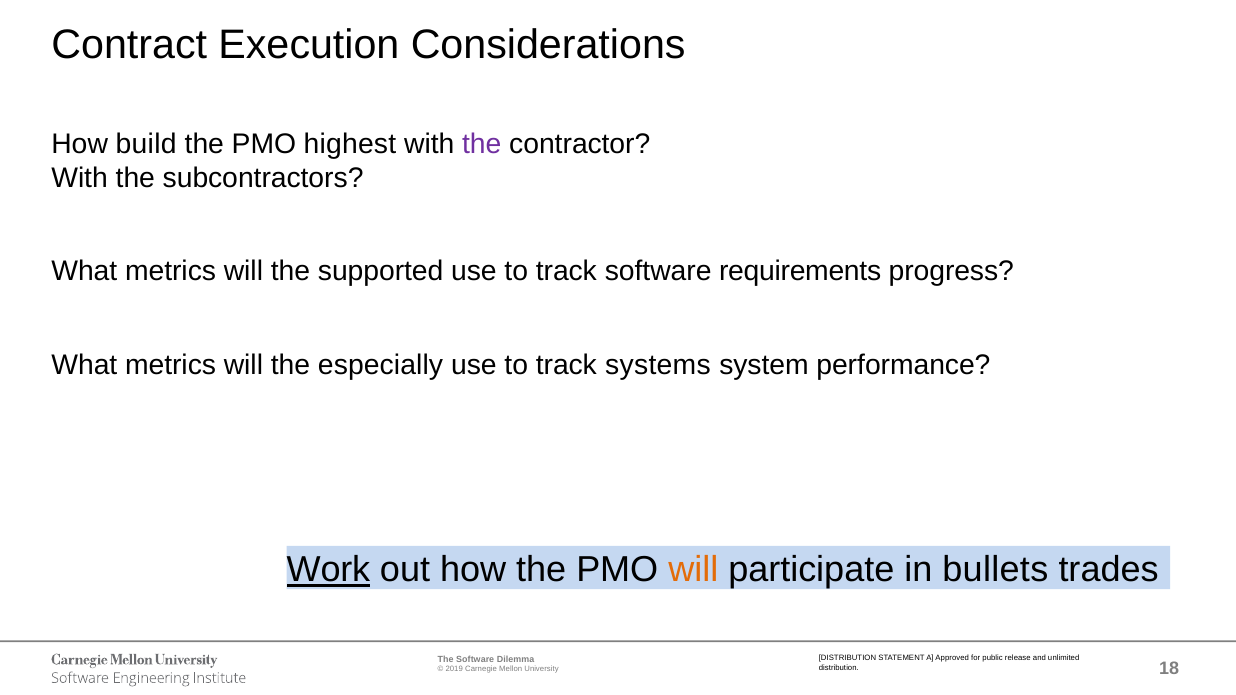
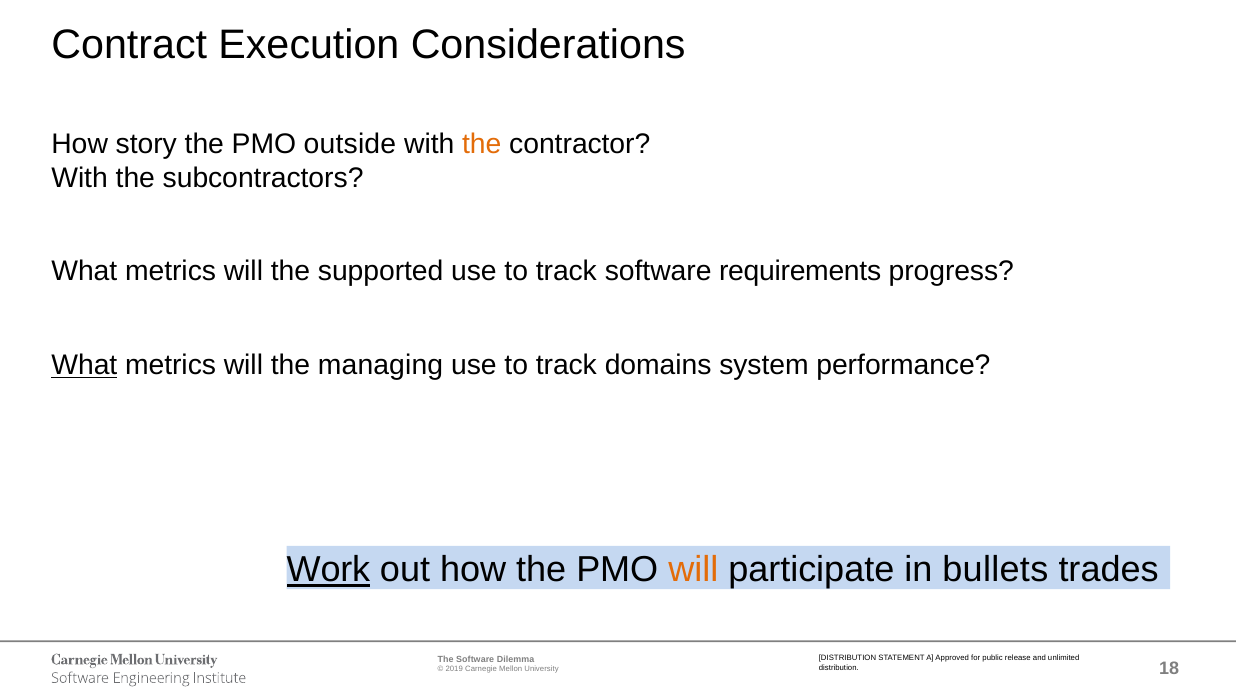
build: build -> story
highest: highest -> outside
the at (482, 144) colour: purple -> orange
What at (84, 365) underline: none -> present
especially: especially -> managing
systems: systems -> domains
